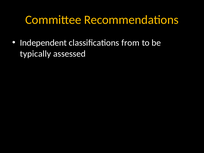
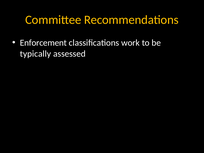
Independent: Independent -> Enforcement
from: from -> work
